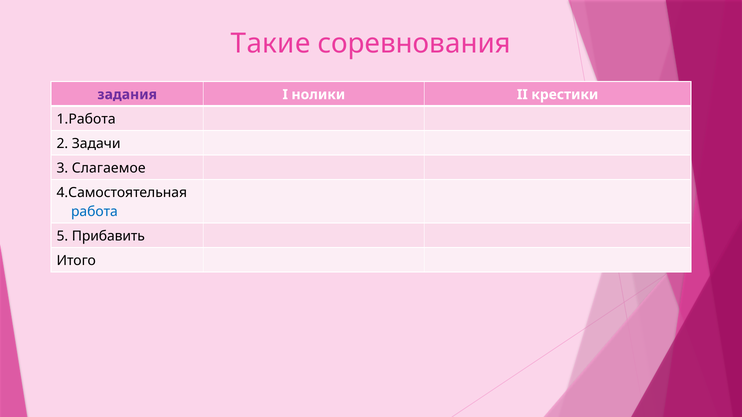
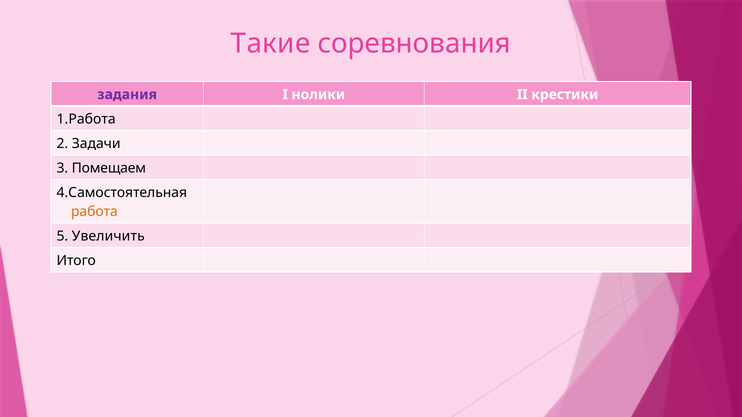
Слагаемое: Слагаемое -> Помещаем
работа colour: blue -> orange
Прибавить: Прибавить -> Увеличить
